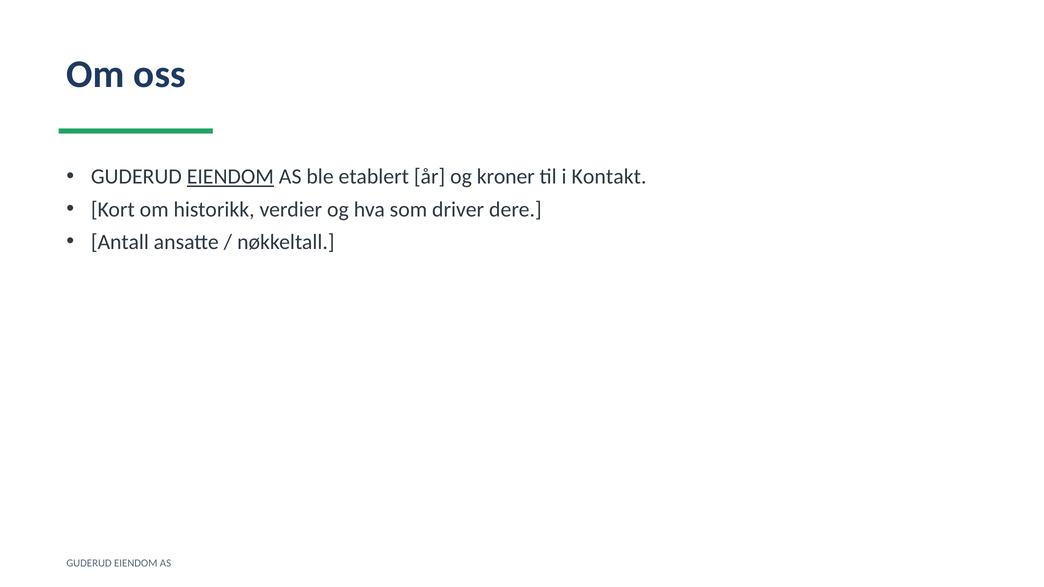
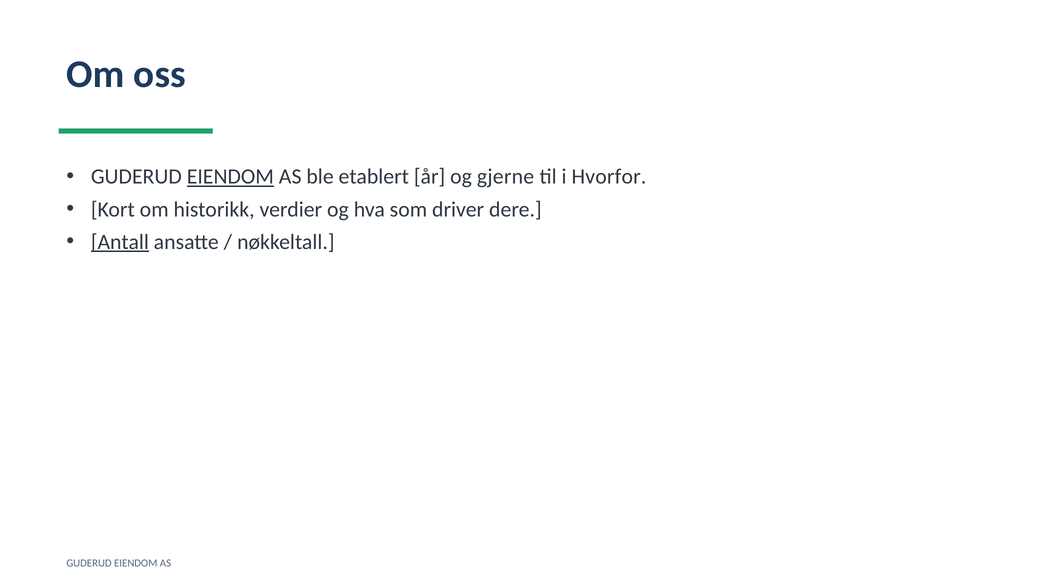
kroner: kroner -> gjerne
Kontakt: Kontakt -> Hvorfor
Antall underline: none -> present
